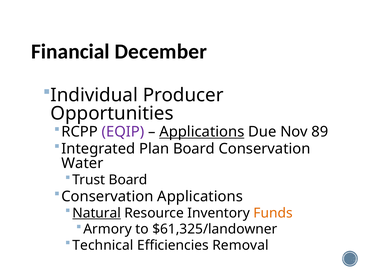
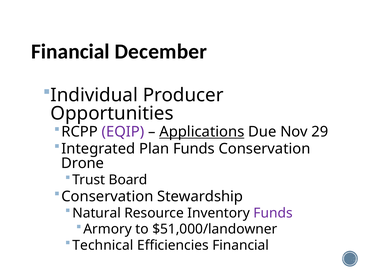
89: 89 -> 29
Plan Board: Board -> Funds
Water: Water -> Drone
Conservation Applications: Applications -> Stewardship
Natural underline: present -> none
Funds at (273, 213) colour: orange -> purple
$61,325/landowner: $61,325/landowner -> $51,000/landowner
Efficiencies Removal: Removal -> Financial
